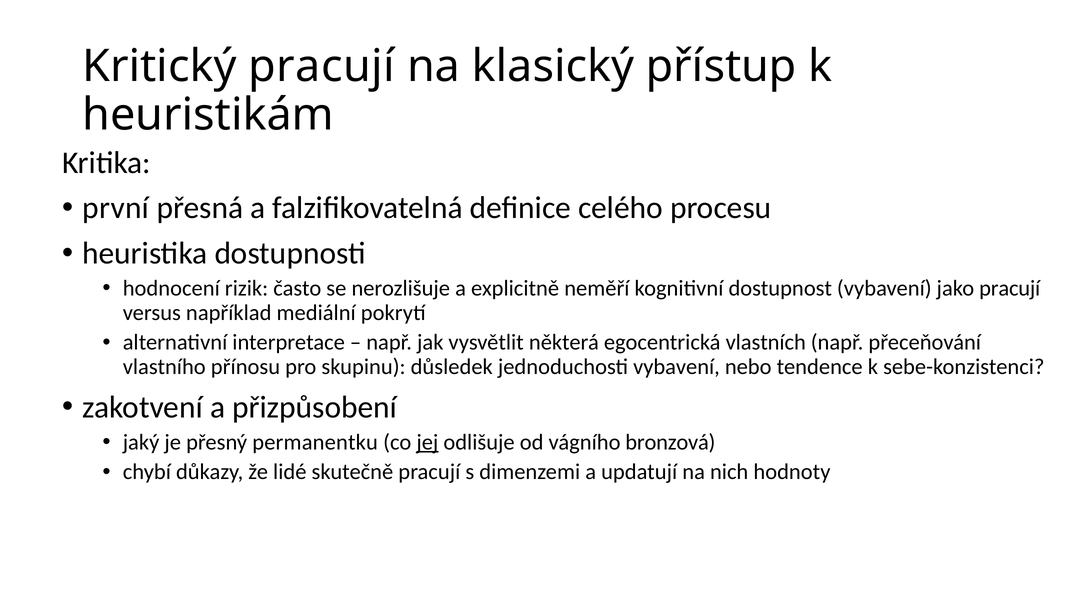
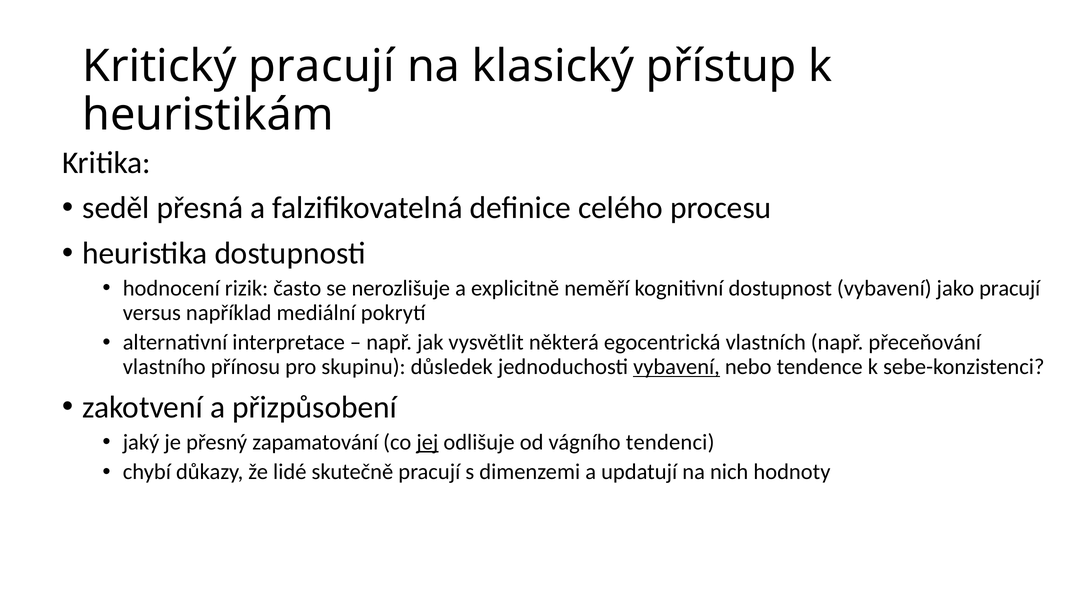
první: první -> seděl
vybavení at (676, 367) underline: none -> present
permanentku: permanentku -> zapamatování
bronzová: bronzová -> tendenci
